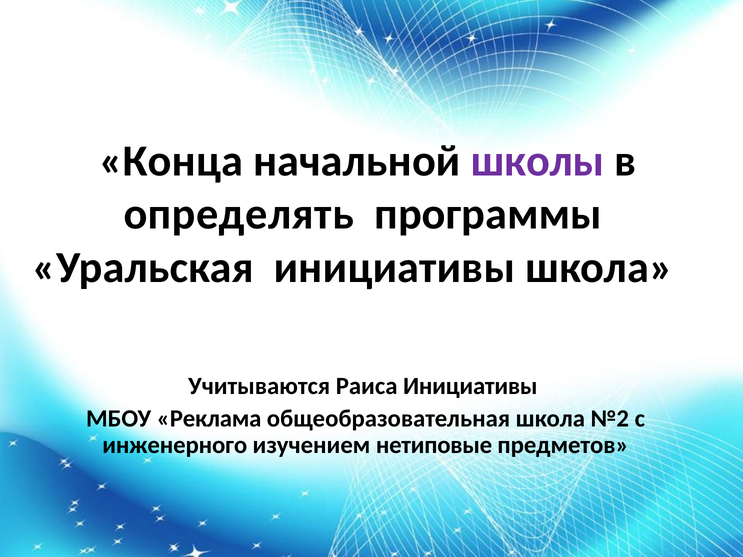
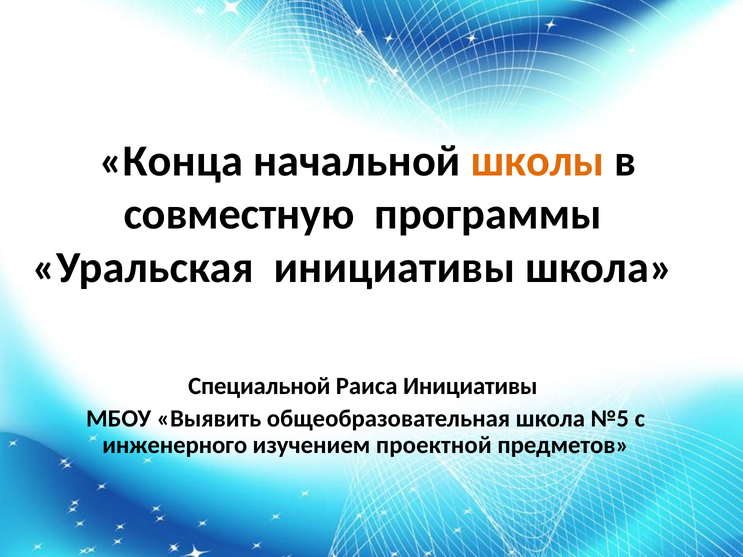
школы colour: purple -> orange
определять: определять -> совместную
Учитываются: Учитываются -> Специальной
Реклама: Реклама -> Выявить
№2: №2 -> №5
нетиповые: нетиповые -> проектной
